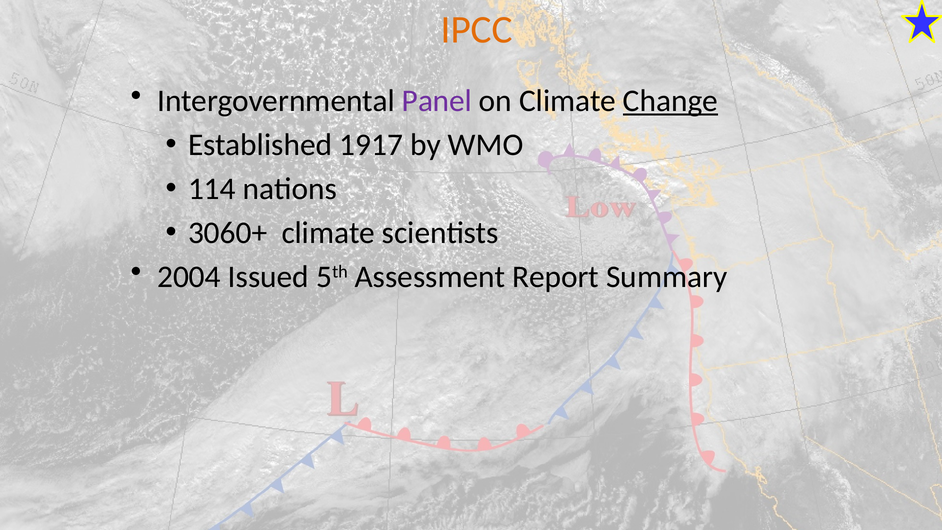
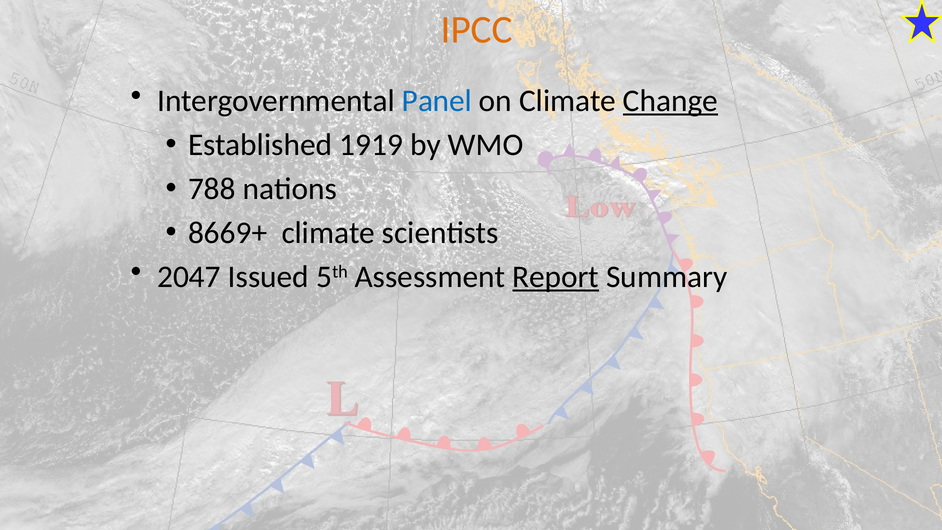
Panel colour: purple -> blue
1917: 1917 -> 1919
114: 114 -> 788
3060+: 3060+ -> 8669+
2004: 2004 -> 2047
Report underline: none -> present
